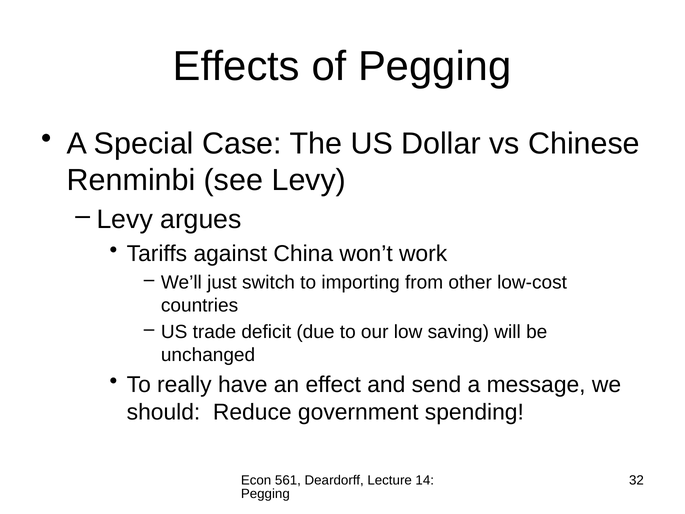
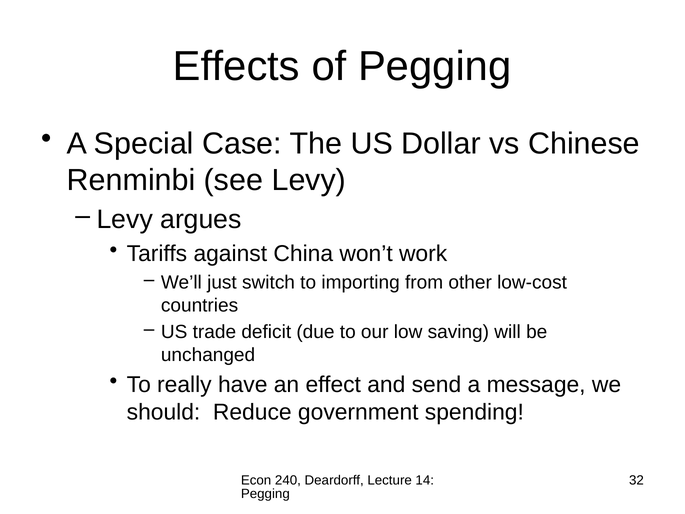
561: 561 -> 240
